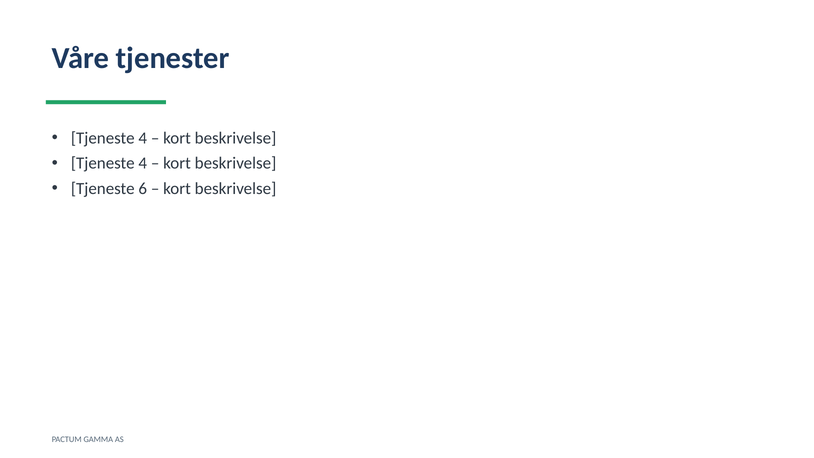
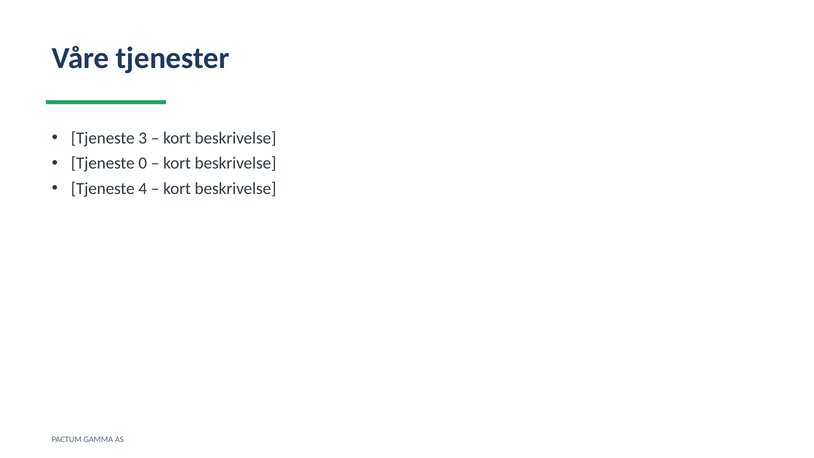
4 at (143, 138): 4 -> 3
4 at (143, 163): 4 -> 0
6: 6 -> 4
